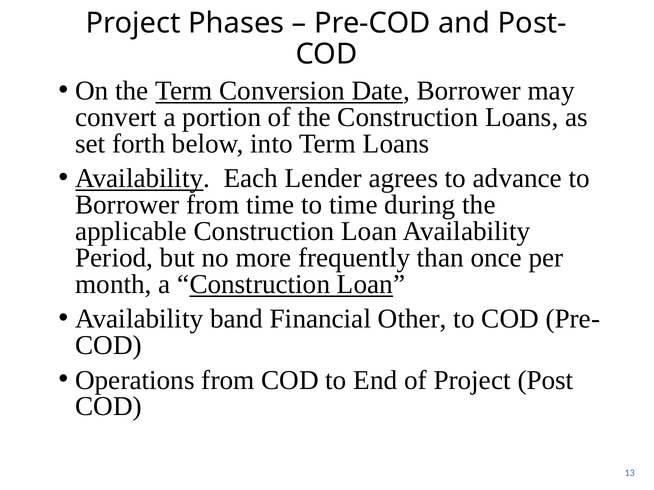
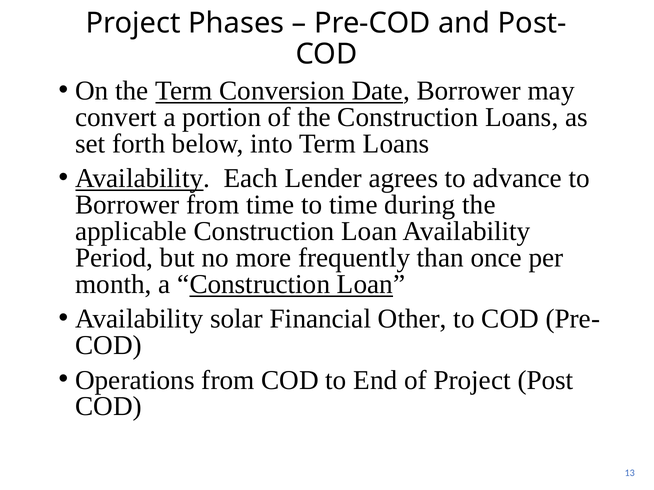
band: band -> solar
